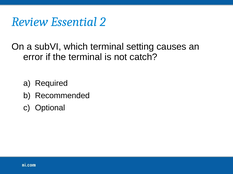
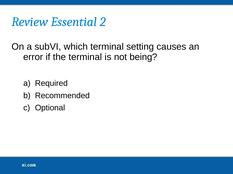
catch: catch -> being
